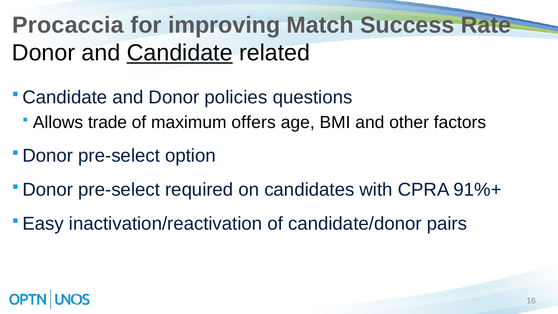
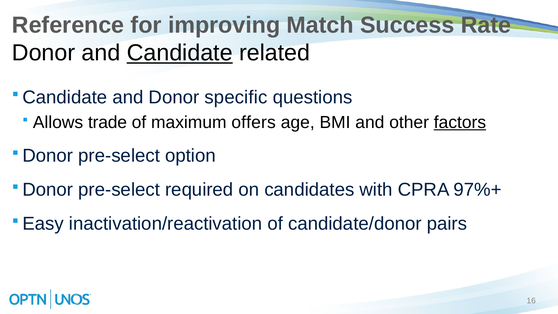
Procaccia: Procaccia -> Reference
policies: policies -> specific
factors underline: none -> present
91%+: 91%+ -> 97%+
